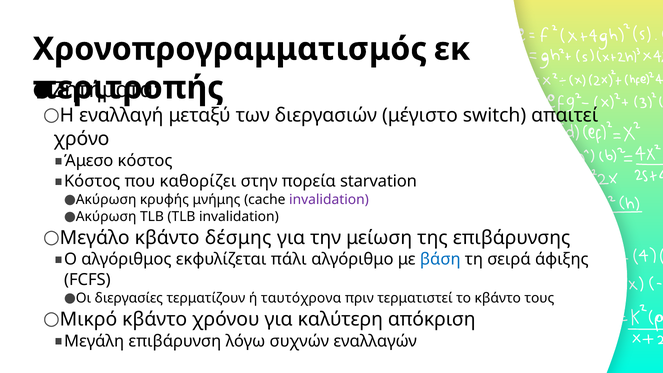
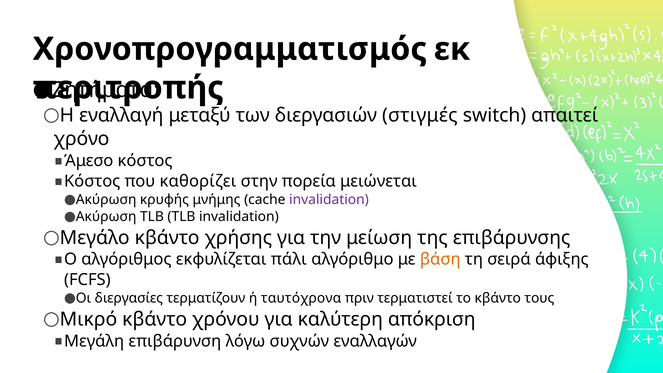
μέγιστο: μέγιστο -> στιγμές
starvation: starvation -> μειώνεται
δέσμης: δέσμης -> χρήσης
βάση colour: blue -> orange
